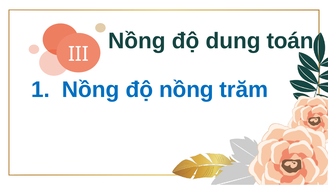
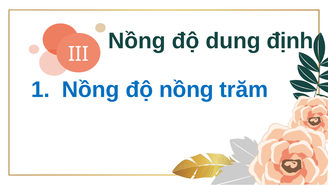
toán: toán -> định
